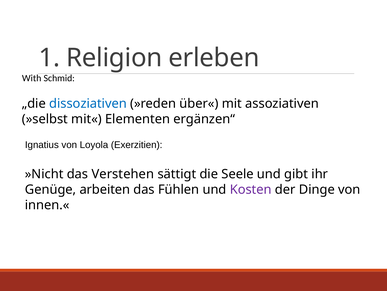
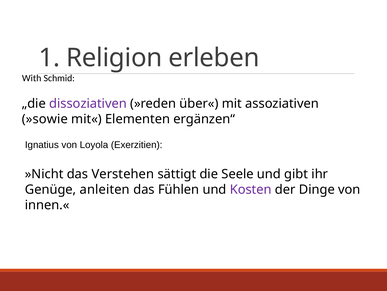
dissoziativen colour: blue -> purple
»selbst: »selbst -> »sowie
arbeiten: arbeiten -> anleiten
